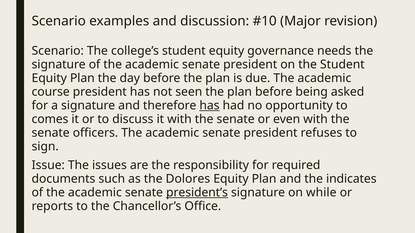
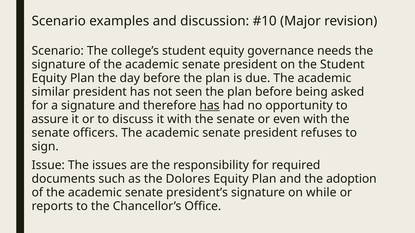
course: course -> similar
comes: comes -> assure
indicates: indicates -> adoption
president’s underline: present -> none
